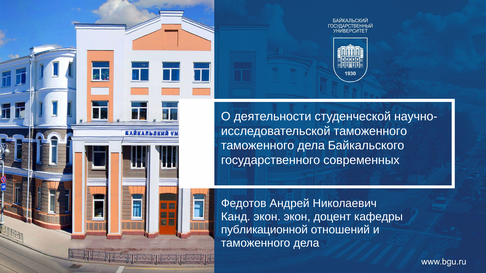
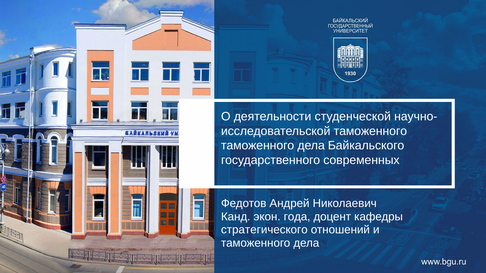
экон экон: экон -> года
публикационной: публикационной -> стратегического
